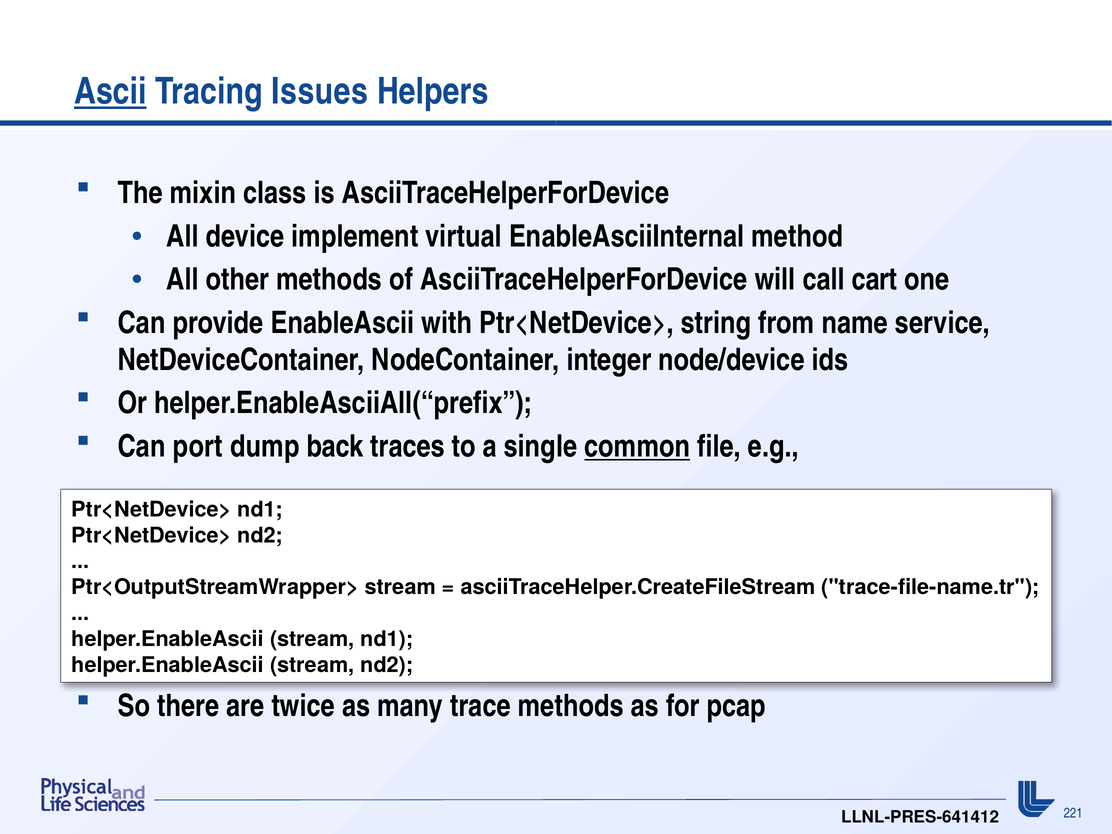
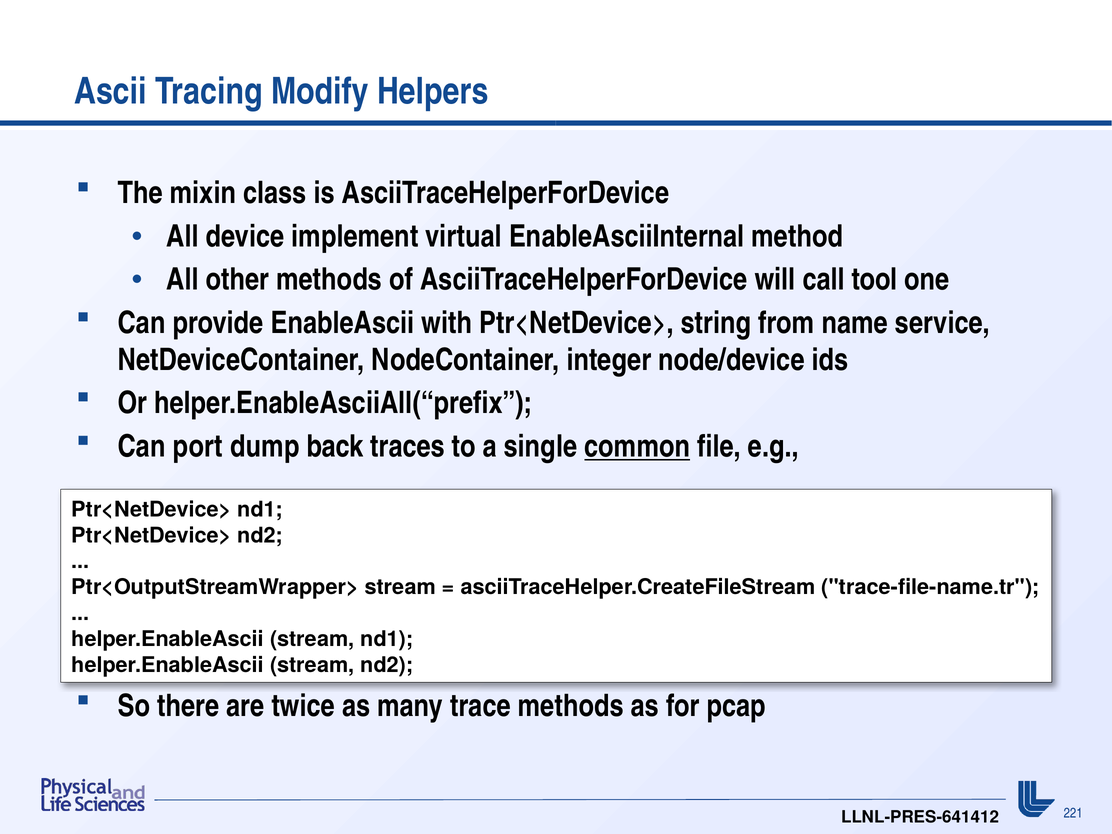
Ascii underline: present -> none
Issues: Issues -> Modify
cart: cart -> tool
